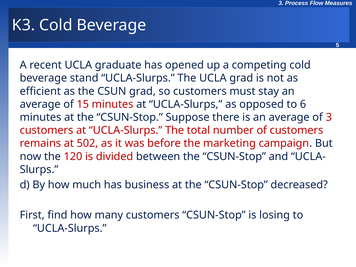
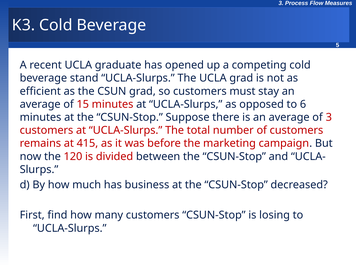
502: 502 -> 415
